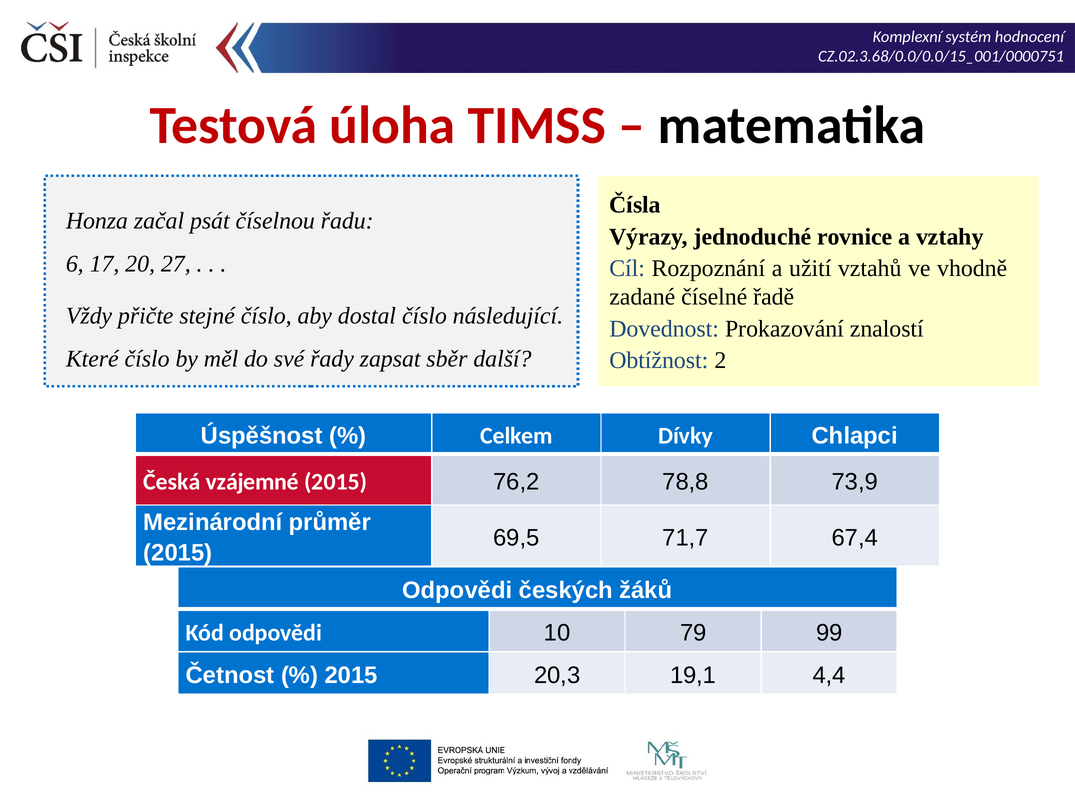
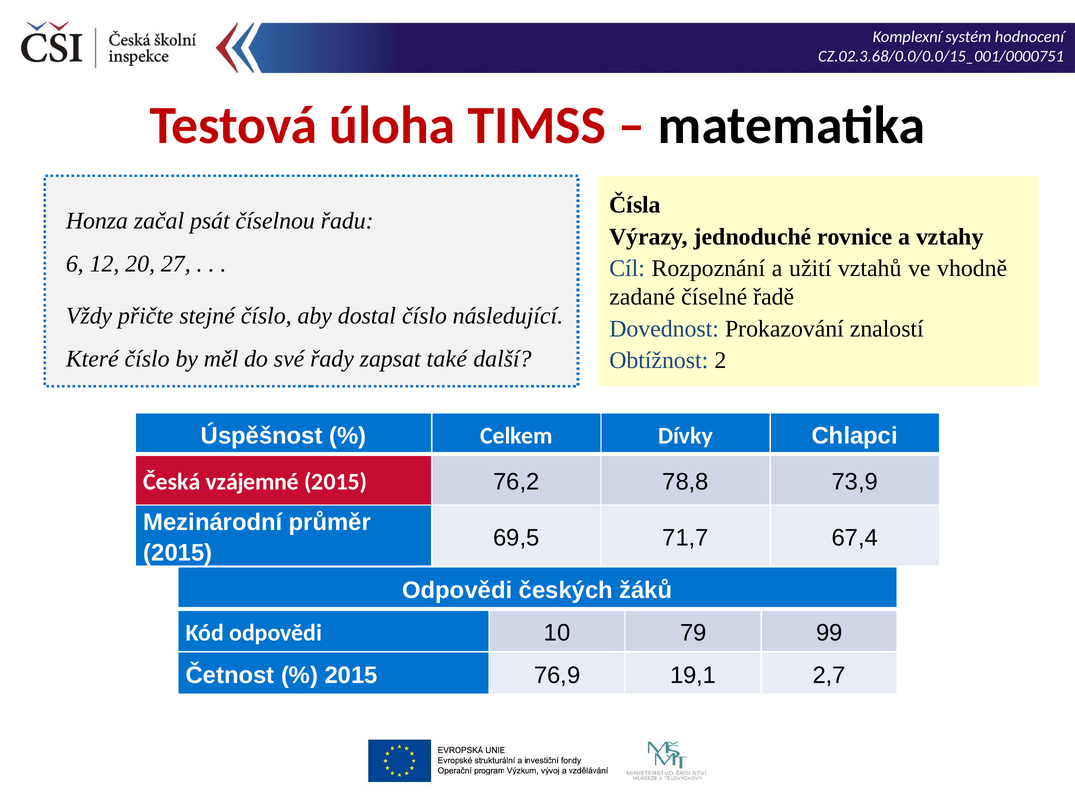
17: 17 -> 12
sběr: sběr -> také
20,3: 20,3 -> 76,9
4,4: 4,4 -> 2,7
